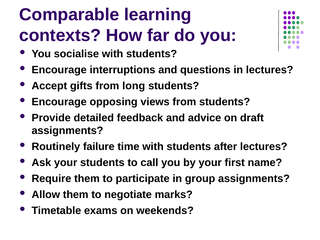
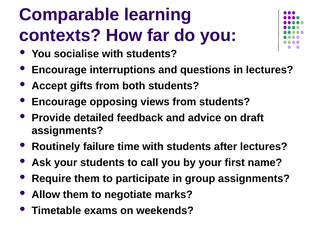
long: long -> both
